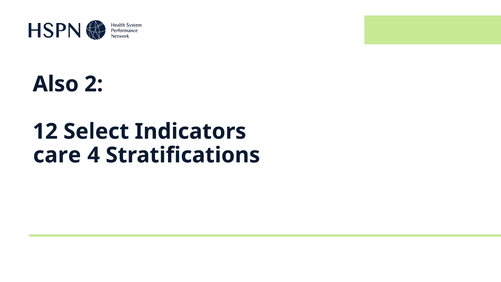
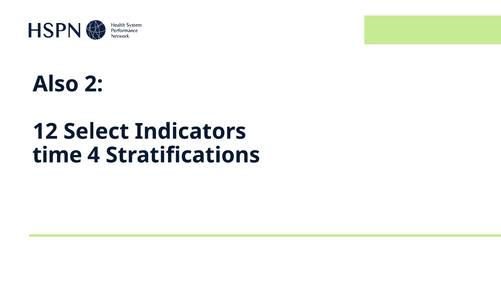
care: care -> time
